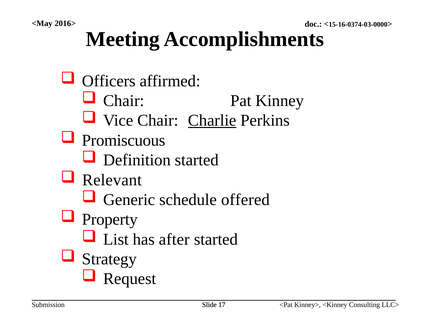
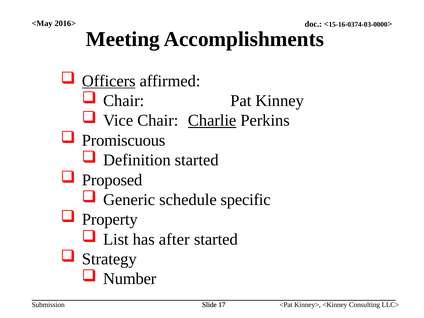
Officers underline: none -> present
Relevant: Relevant -> Proposed
offered: offered -> specific
Request: Request -> Number
